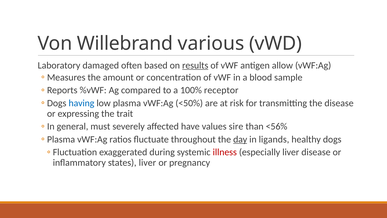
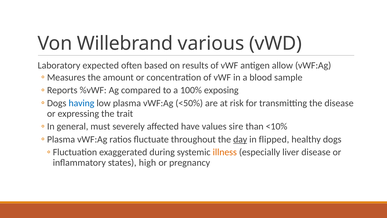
damaged: damaged -> expected
results underline: present -> none
receptor: receptor -> exposing
<56%: <56% -> <10%
ligands: ligands -> flipped
illness colour: red -> orange
states liver: liver -> high
